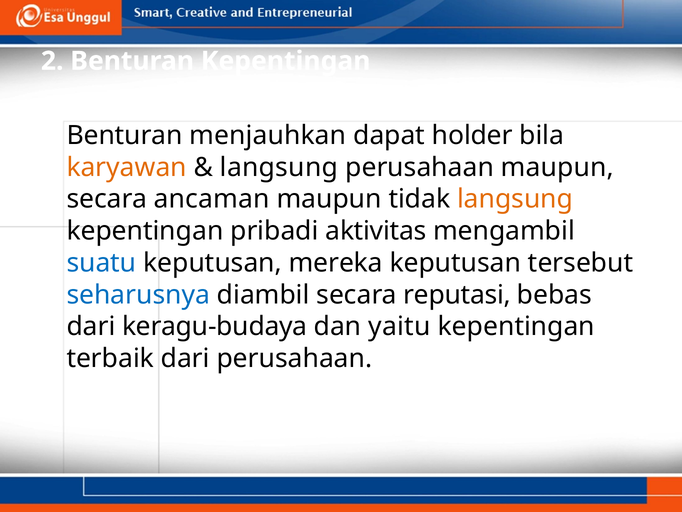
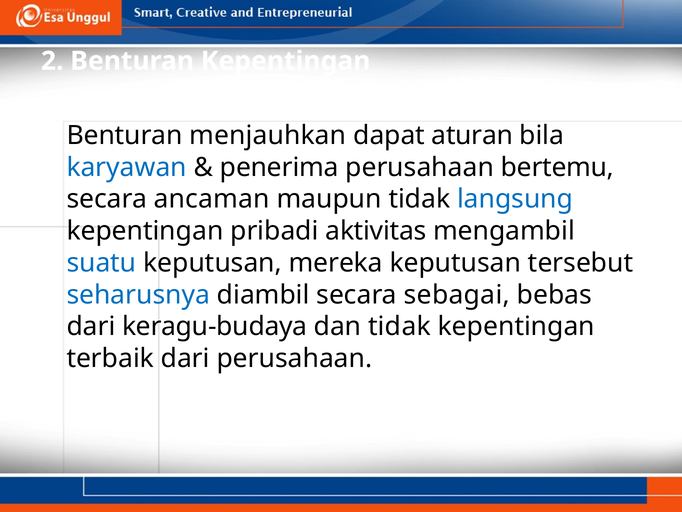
holder: holder -> aturan
karyawan colour: orange -> blue
langsung at (279, 167): langsung -> penerima
perusahaan maupun: maupun -> bertemu
langsung at (515, 199) colour: orange -> blue
reputasi: reputasi -> sebagai
dan yaitu: yaitu -> tidak
